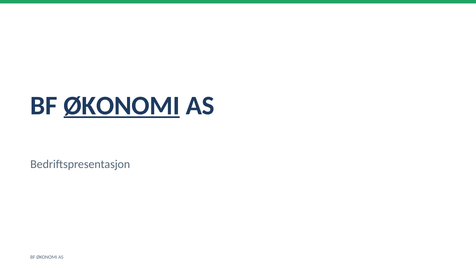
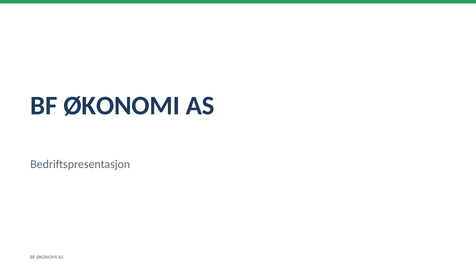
ØKONOMI at (122, 106) underline: present -> none
